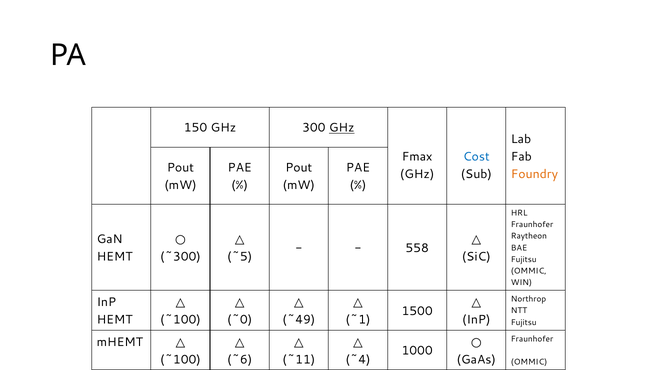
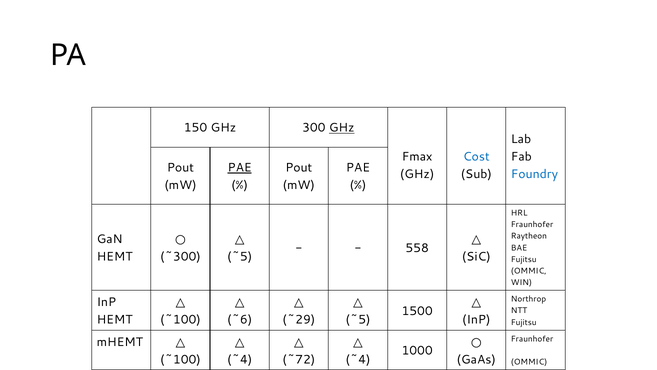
PAE at (240, 168) underline: none -> present
Foundry colour: orange -> blue
~0: ~0 -> ~6
~49: ~49 -> ~29
~1 at (358, 319): ~1 -> ~5
~6 at (240, 359): ~6 -> ~4
~11: ~11 -> ~72
